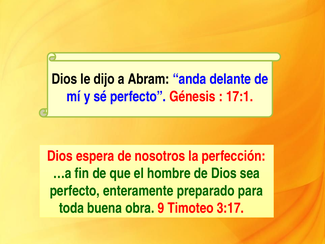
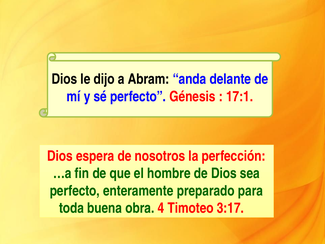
9: 9 -> 4
